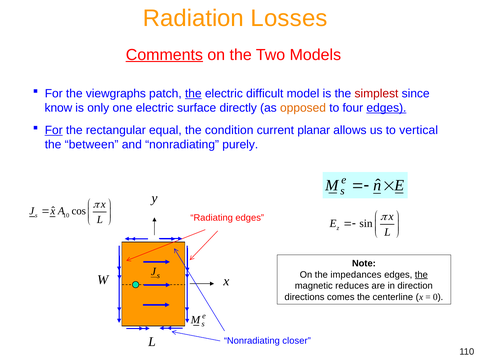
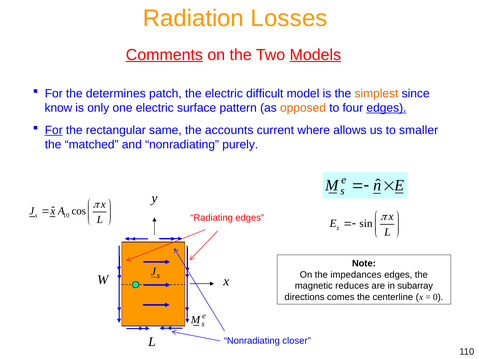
Models underline: none -> present
viewgraphs: viewgraphs -> determines
the at (193, 94) underline: present -> none
simplest colour: red -> orange
directly: directly -> pattern
equal: equal -> same
condition: condition -> accounts
planar: planar -> where
vertical: vertical -> smaller
between: between -> matched
the at (421, 275) underline: present -> none
direction: direction -> subarray
